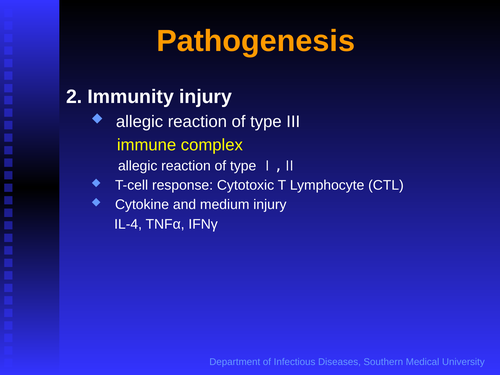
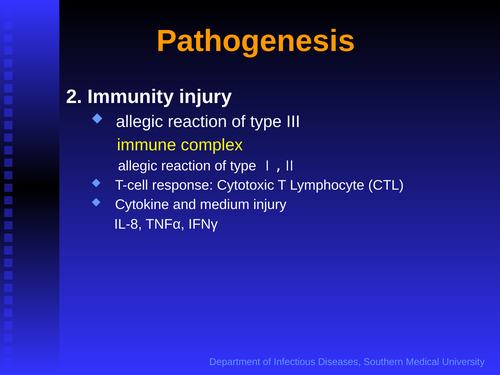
IL-4: IL-4 -> IL-8
